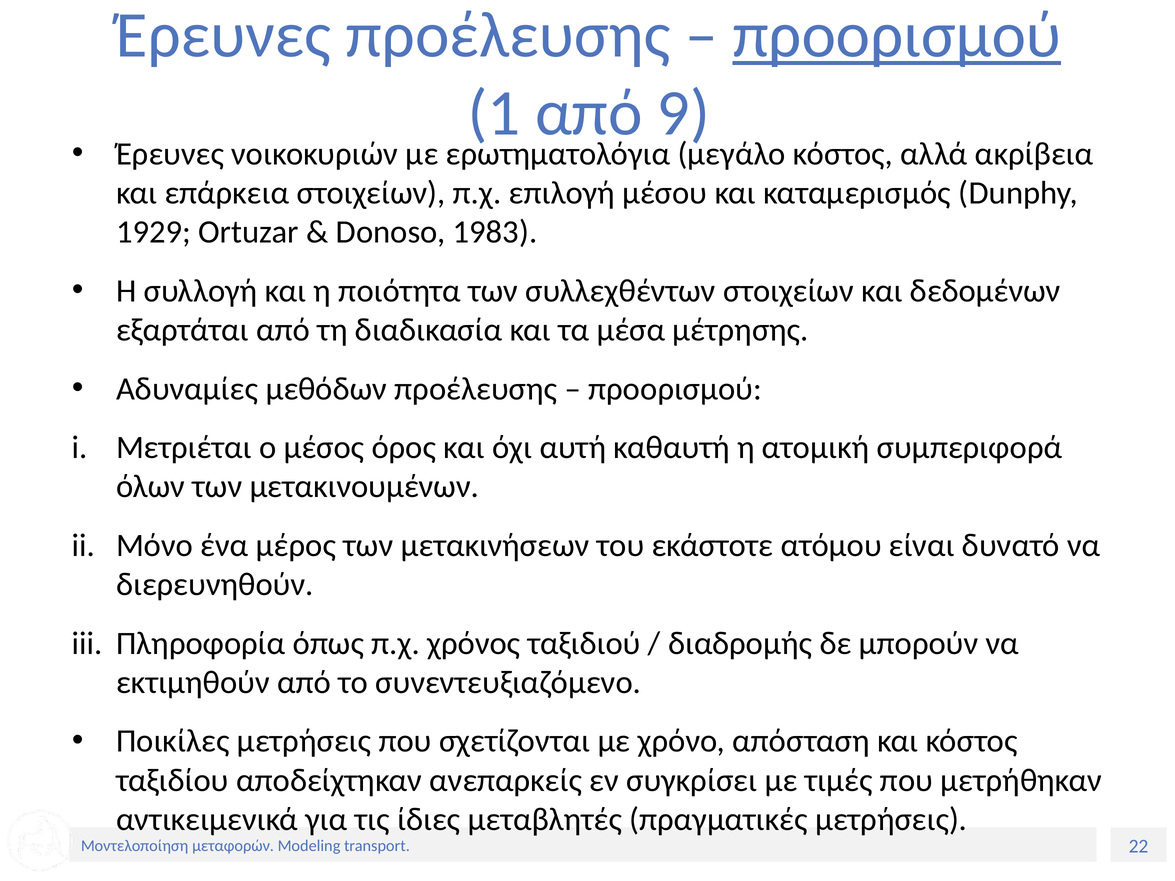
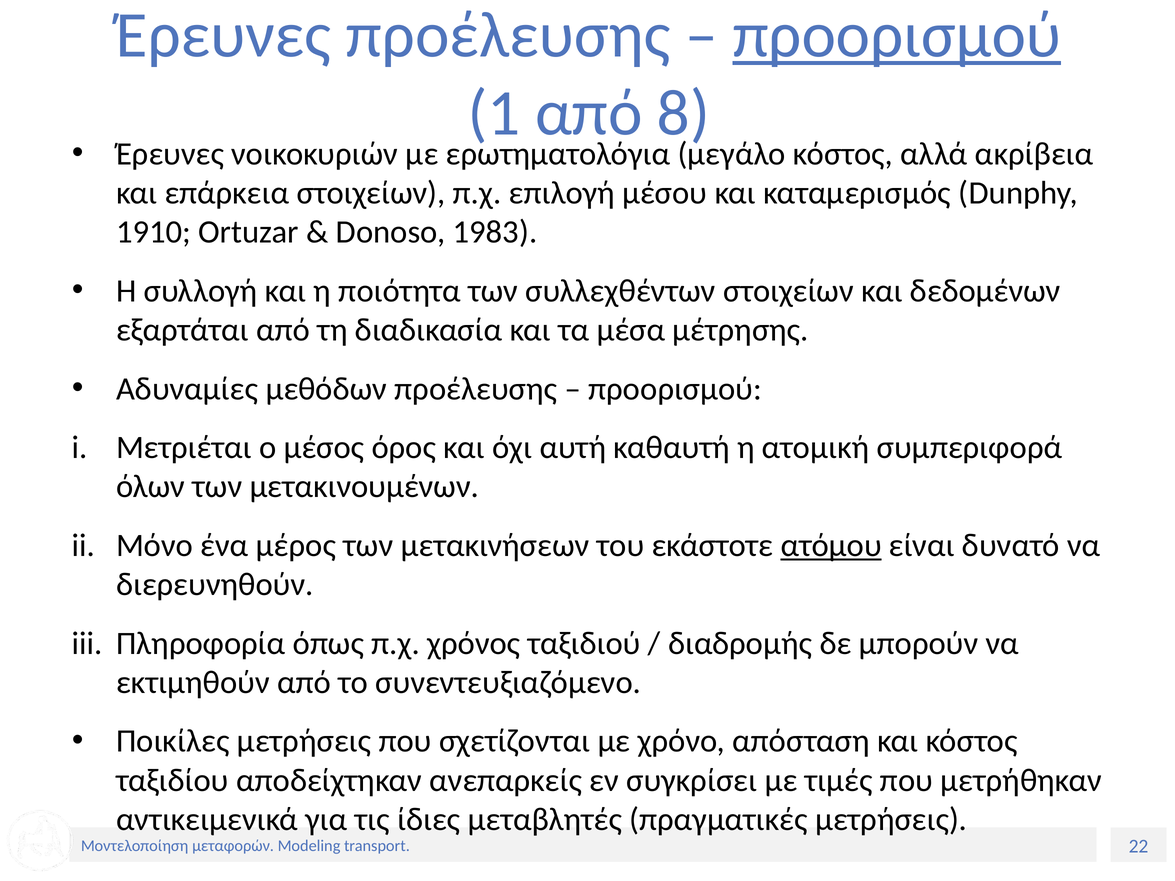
9: 9 -> 8
1929: 1929 -> 1910
ατόμου underline: none -> present
